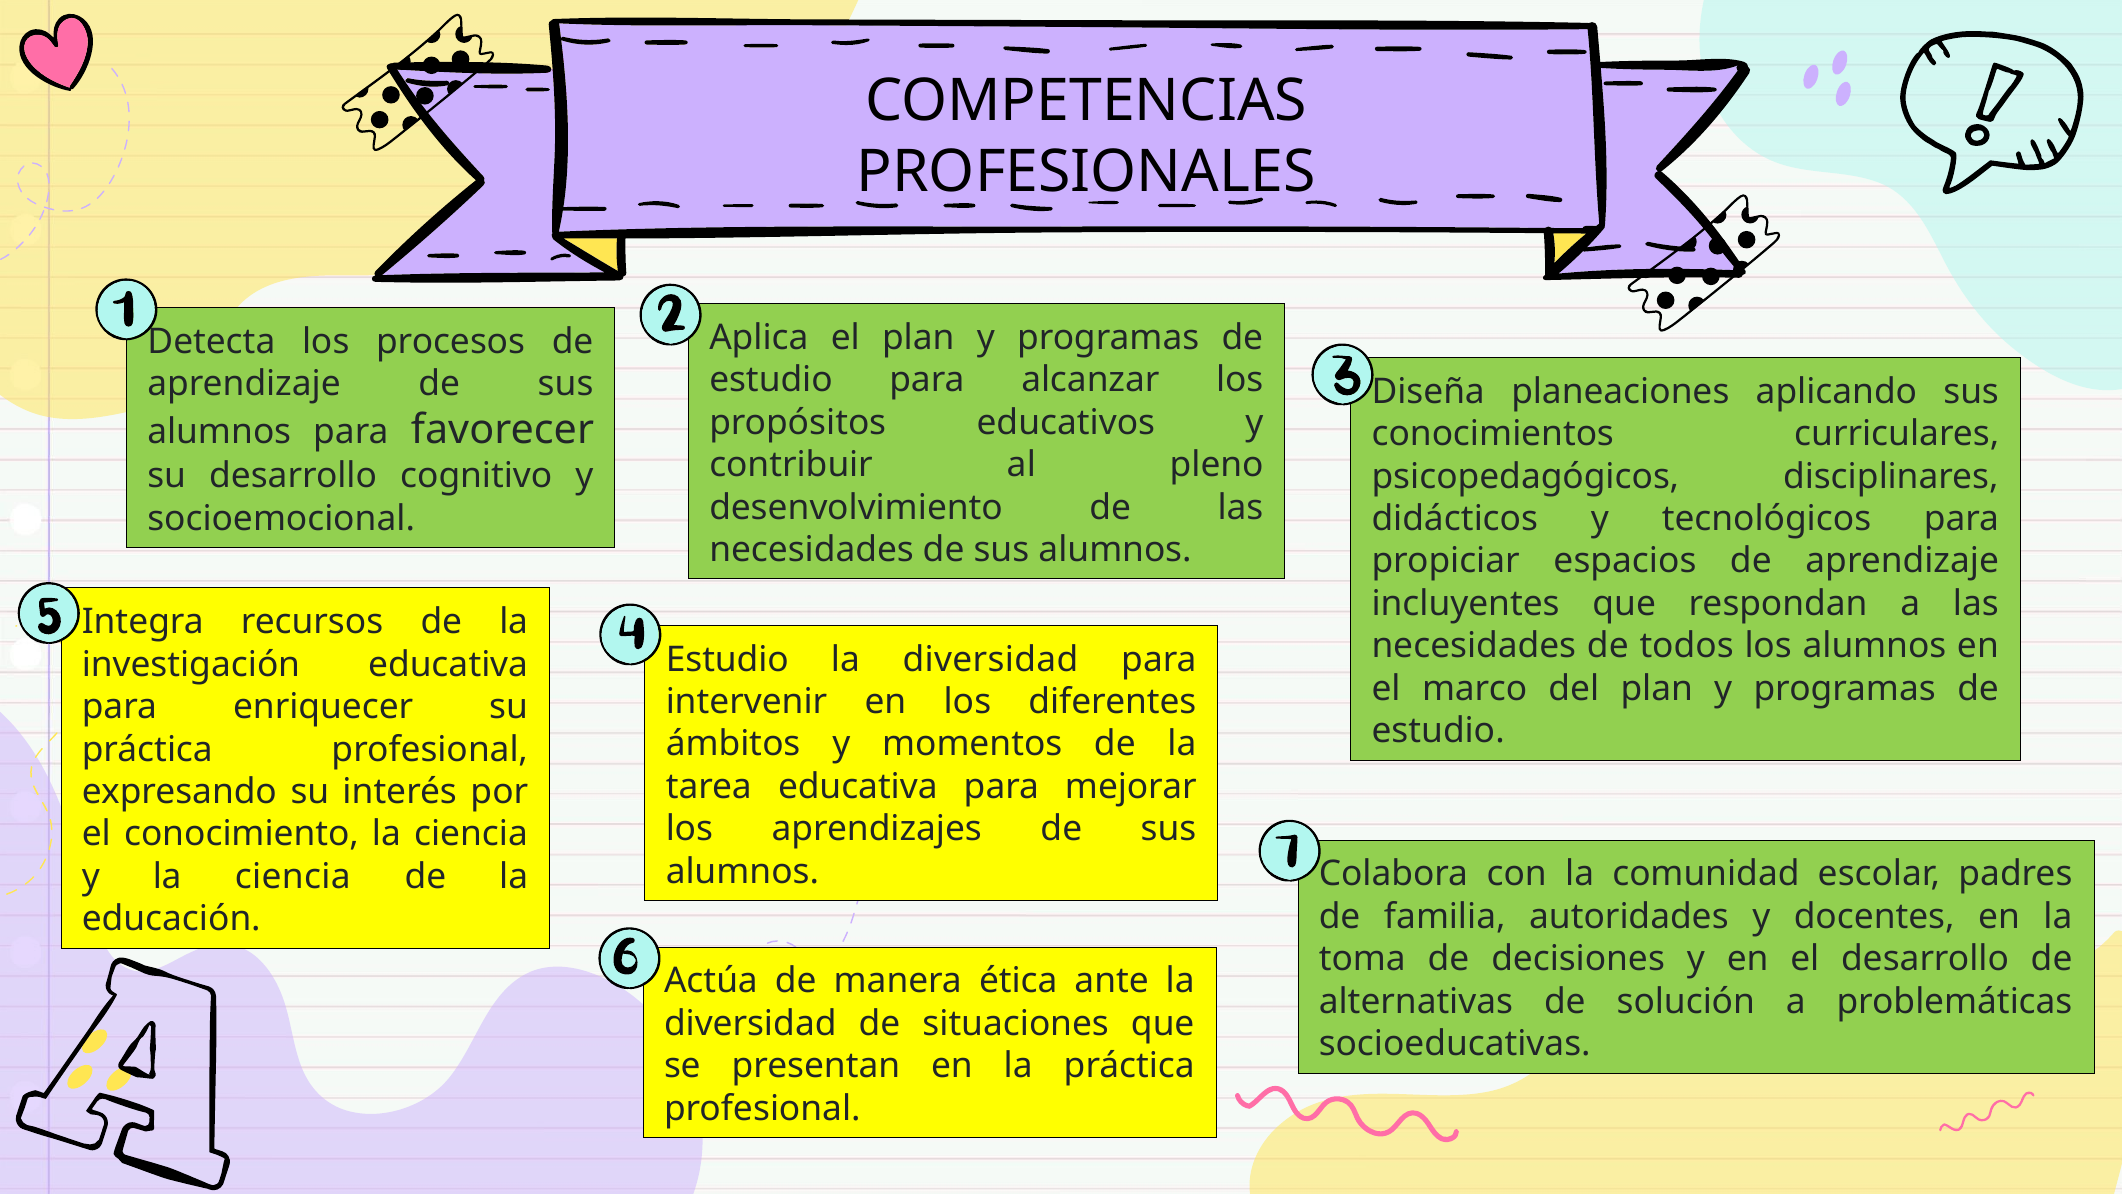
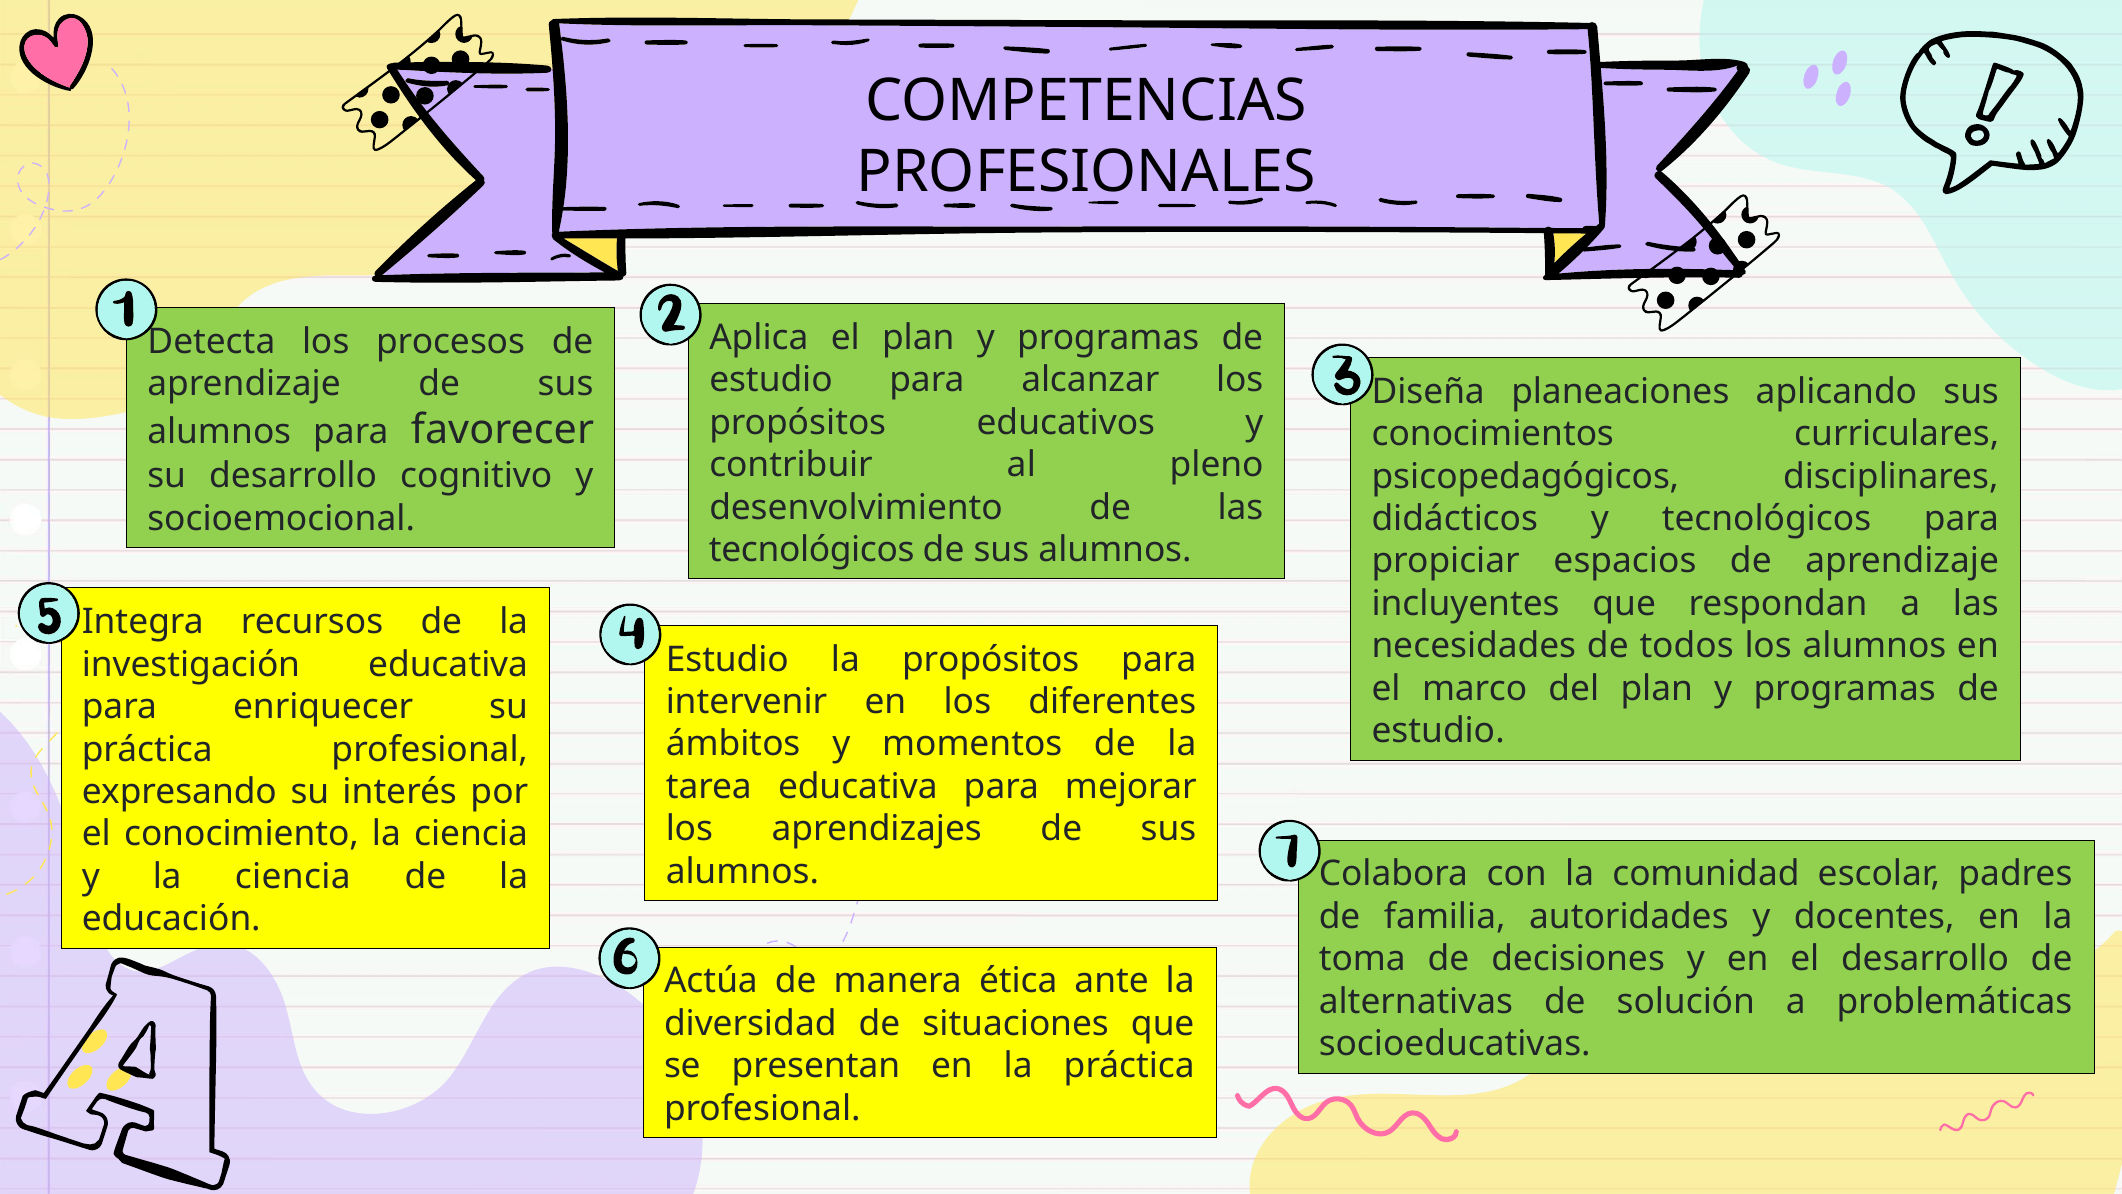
necesidades at (812, 550): necesidades -> tecnológicos
diversidad at (990, 659): diversidad -> propósitos
